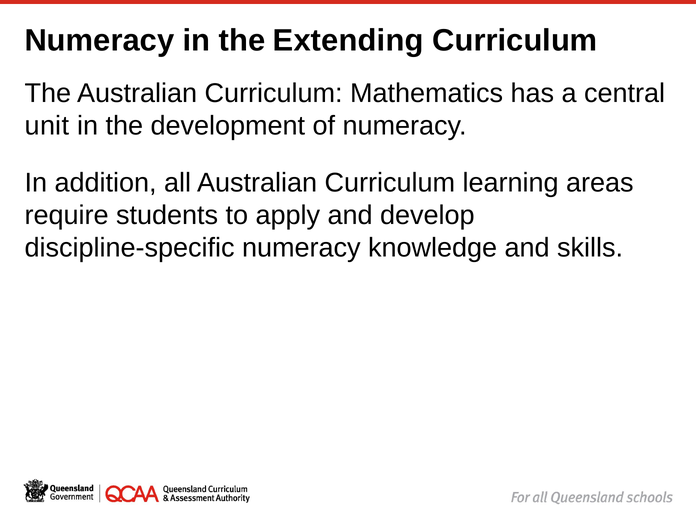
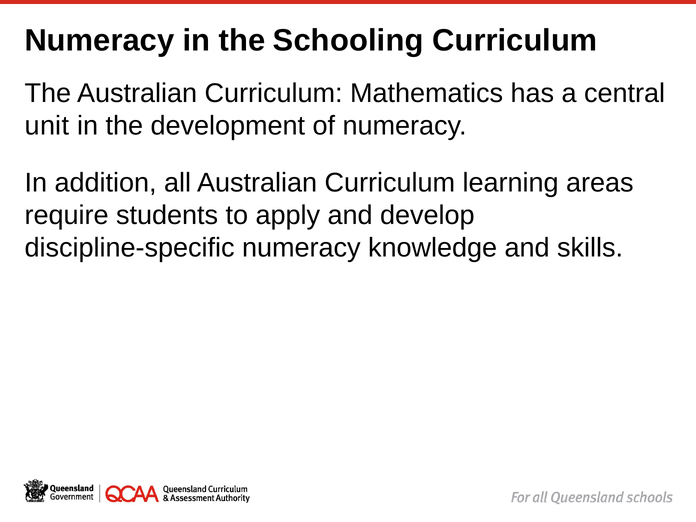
Extending: Extending -> Schooling
